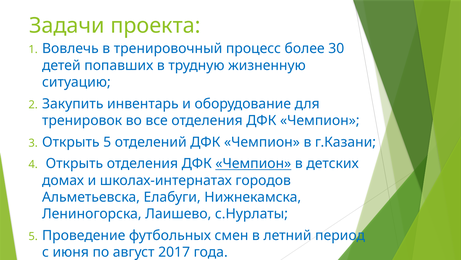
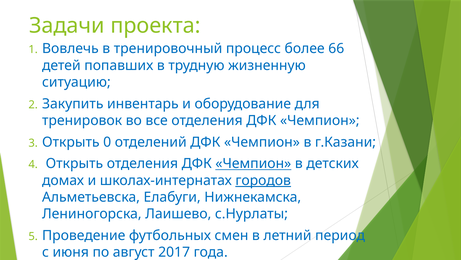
30: 30 -> 66
Открыть 5: 5 -> 0
городов underline: none -> present
